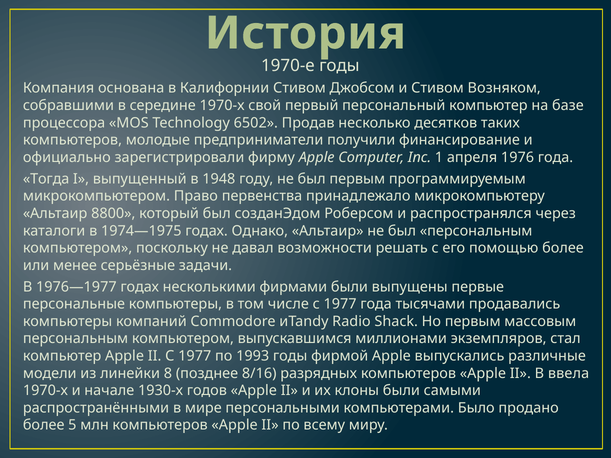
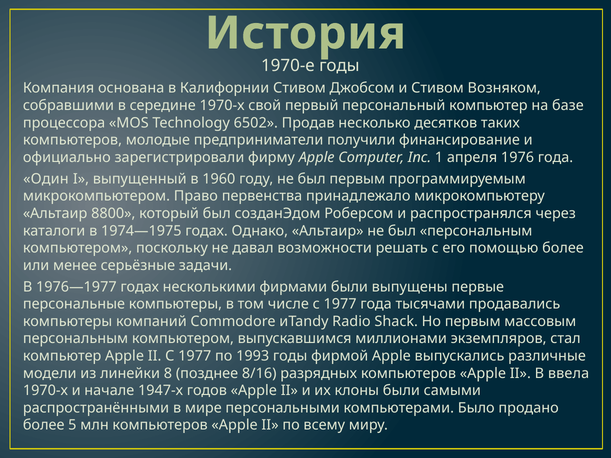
Тогда: Тогда -> Один
1948: 1948 -> 1960
1930-х: 1930-х -> 1947-х
